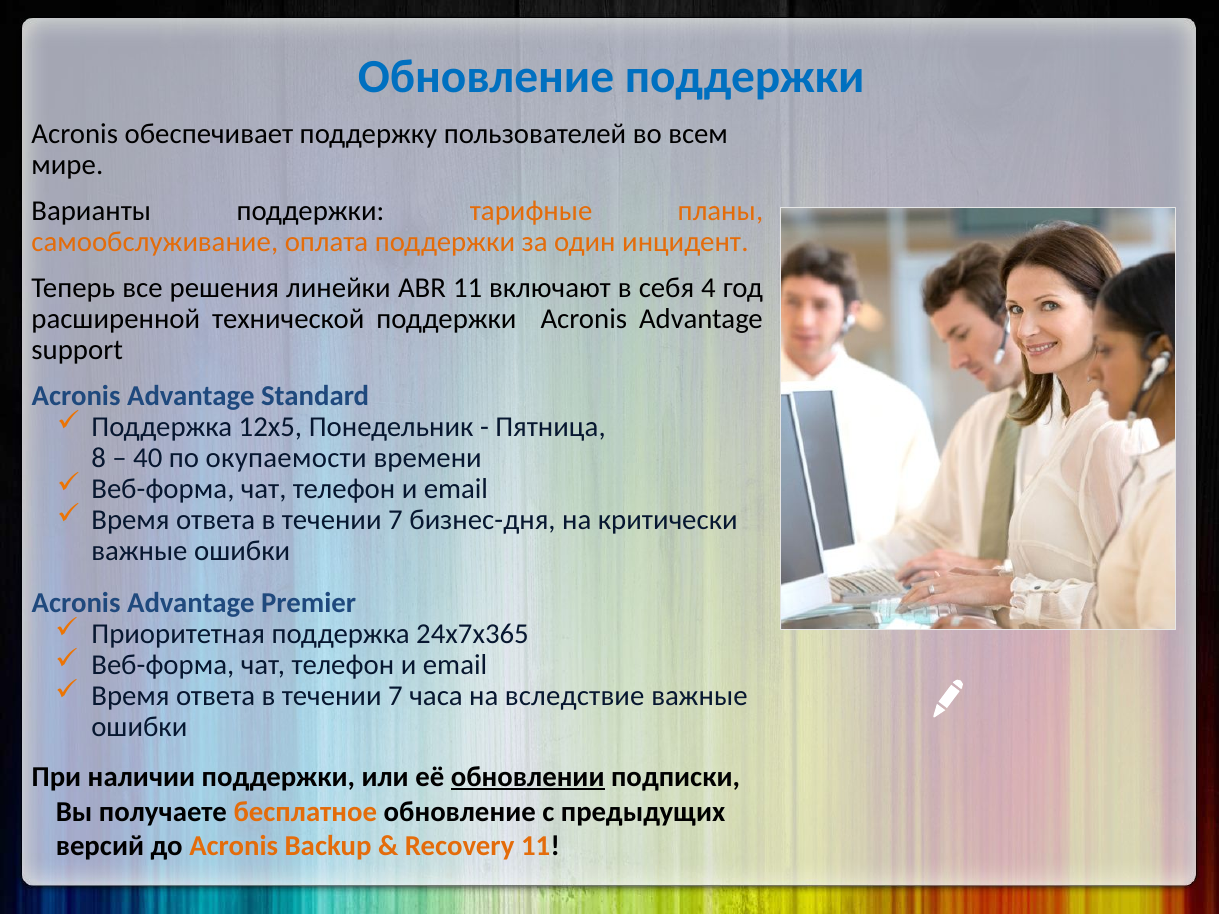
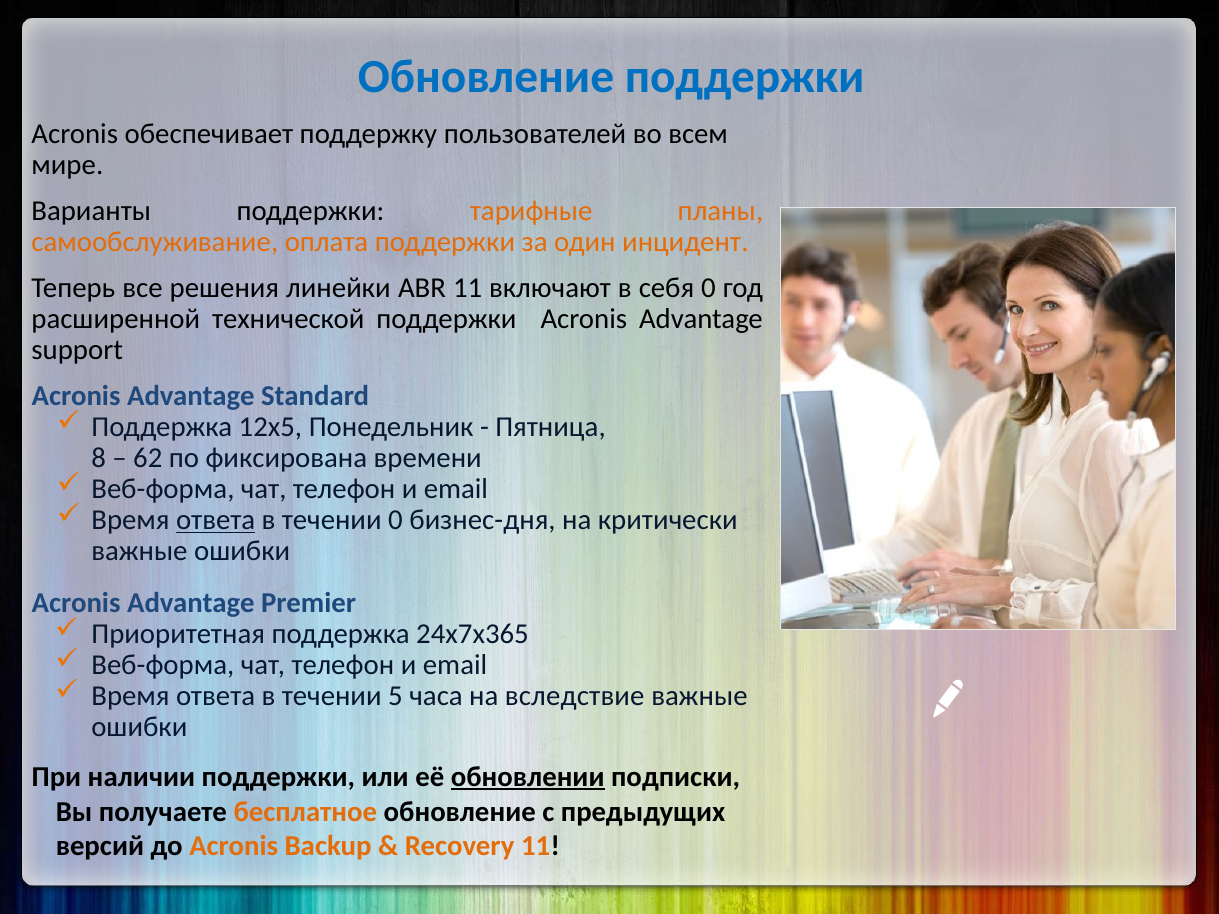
себя 4: 4 -> 0
40: 40 -> 62
окупаемости: окупаемости -> фиксирована
ответа at (216, 520) underline: none -> present
7 at (396, 520): 7 -> 0
7 at (396, 696): 7 -> 5
